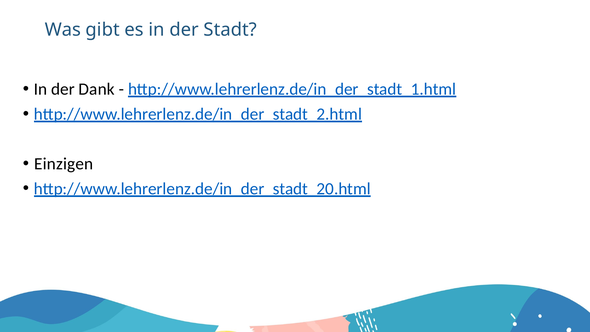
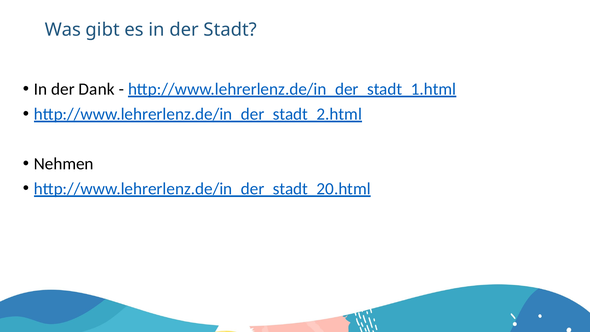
Einzigen: Einzigen -> Nehmen
